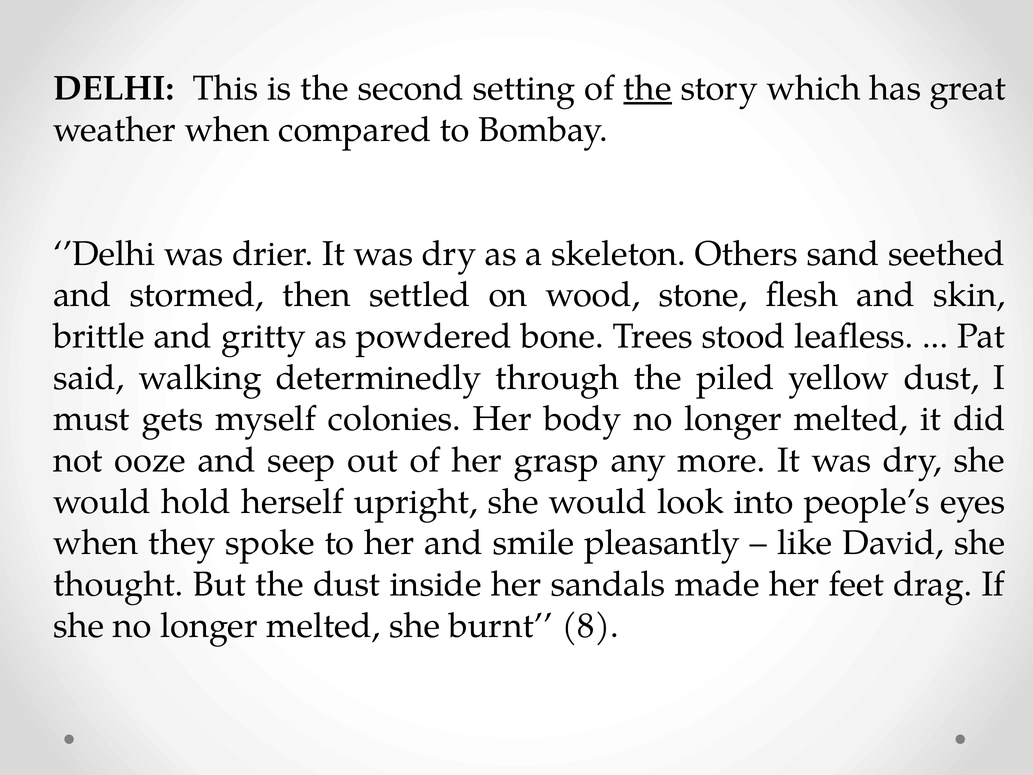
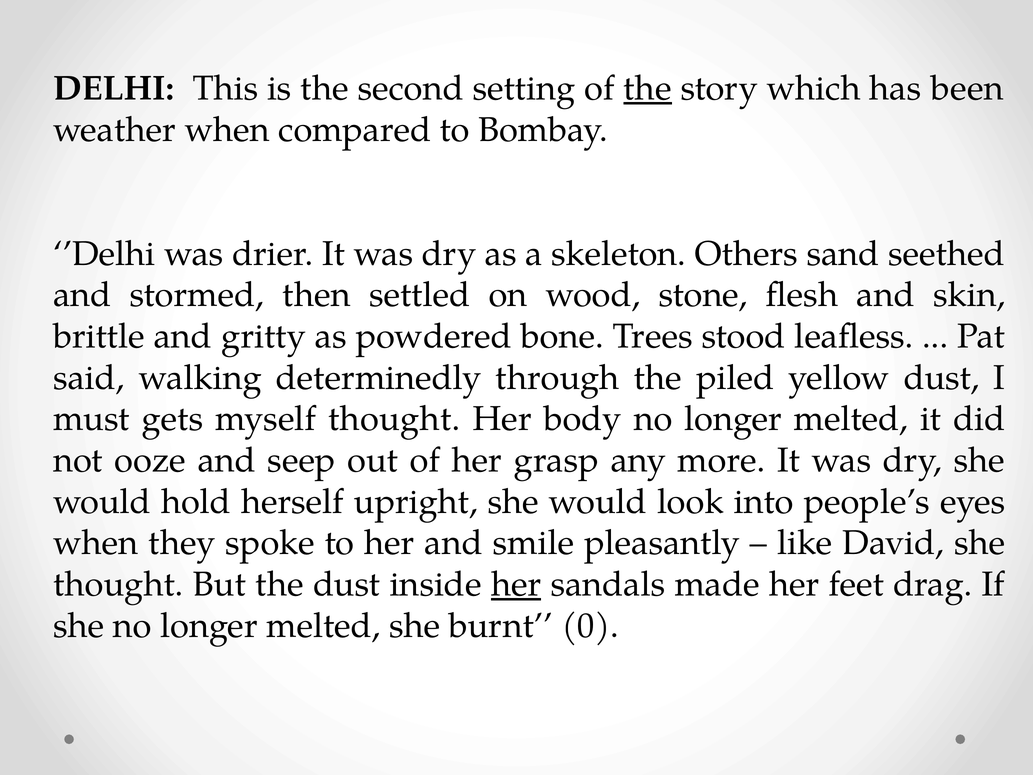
great: great -> been
myself colonies: colonies -> thought
her at (516, 584) underline: none -> present
8: 8 -> 0
